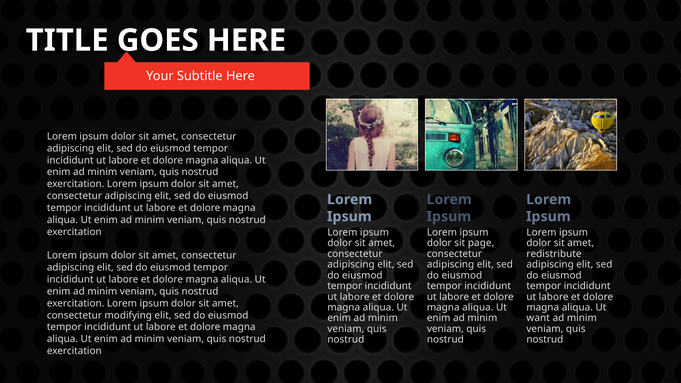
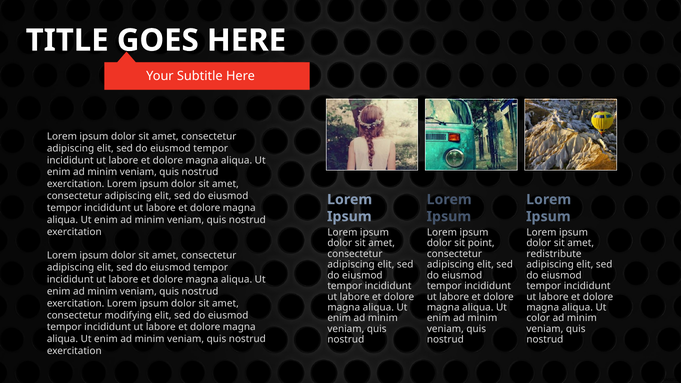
page: page -> point
want: want -> color
